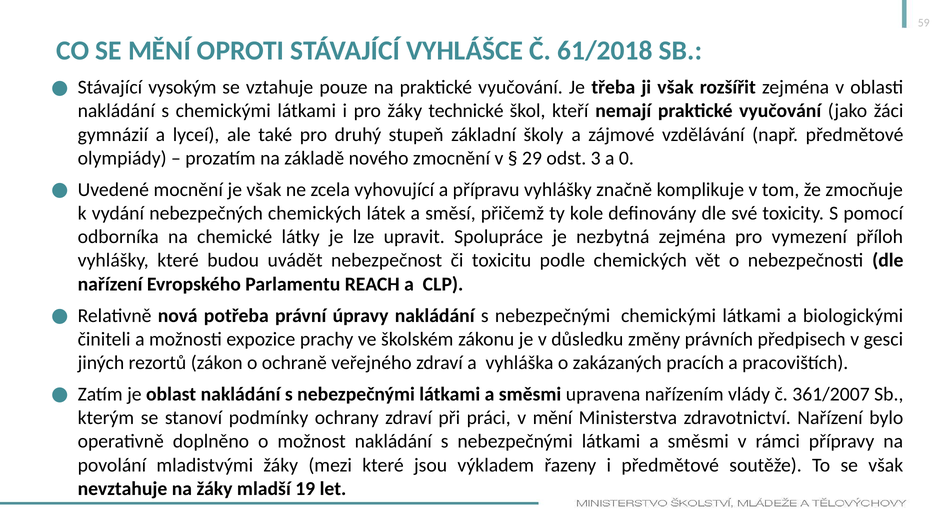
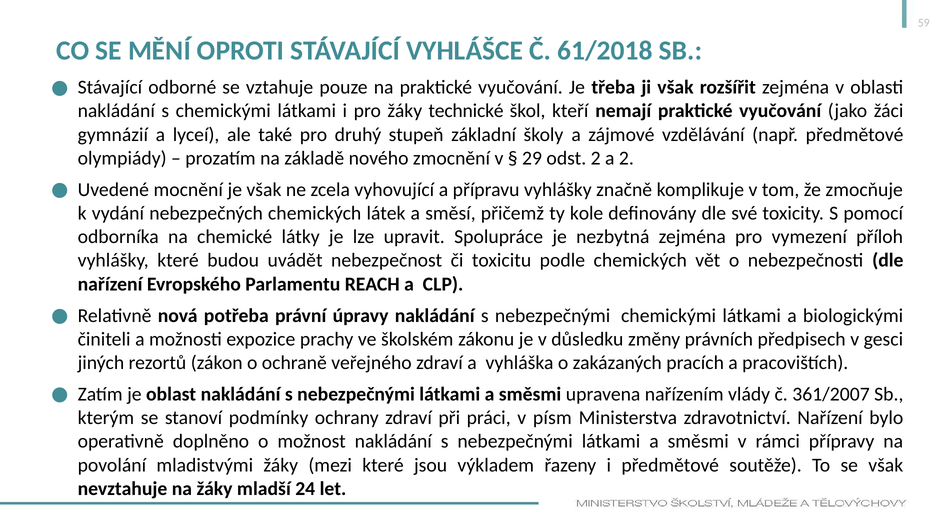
vysokým: vysokým -> odborné
odst 3: 3 -> 2
a 0: 0 -> 2
v mění: mění -> písm
19: 19 -> 24
